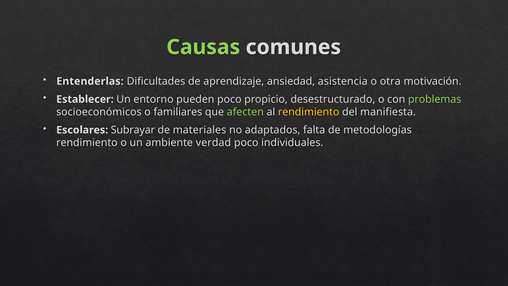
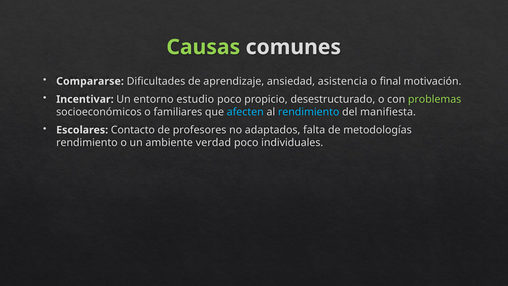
Entenderlas: Entenderlas -> Compararse
otra: otra -> final
Establecer: Establecer -> Incentivar
pueden: pueden -> estudio
afecten colour: light green -> light blue
rendimiento at (309, 112) colour: yellow -> light blue
Subrayar: Subrayar -> Contacto
materiales: materiales -> profesores
